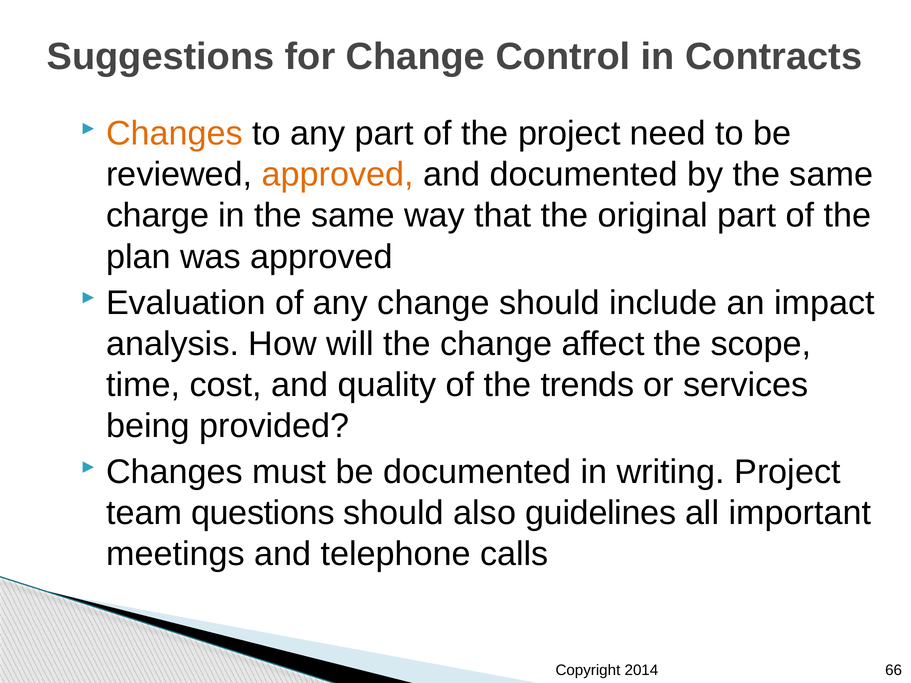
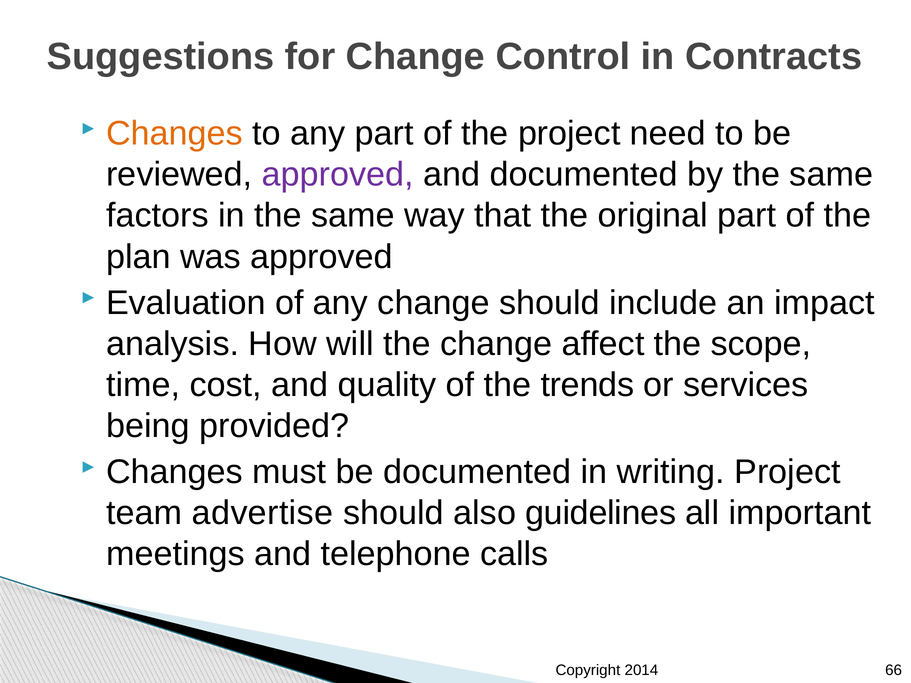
approved at (338, 175) colour: orange -> purple
charge: charge -> factors
questions: questions -> advertise
